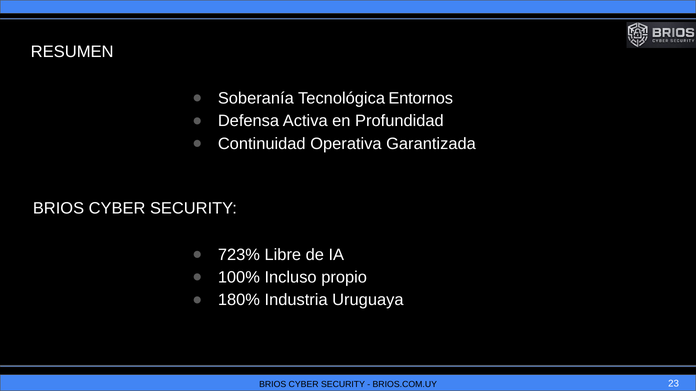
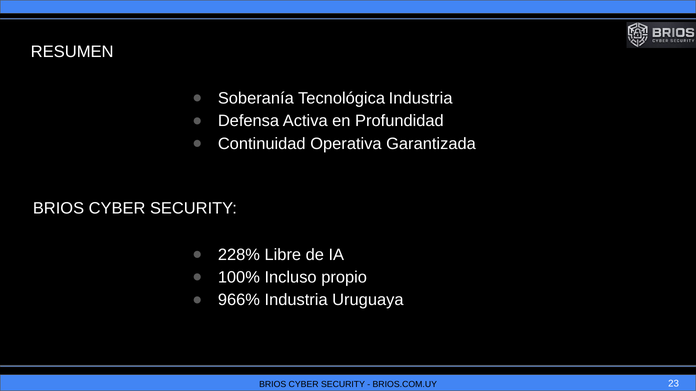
Tecnológica Entornos: Entornos -> Industria
723%: 723% -> 228%
180%: 180% -> 966%
